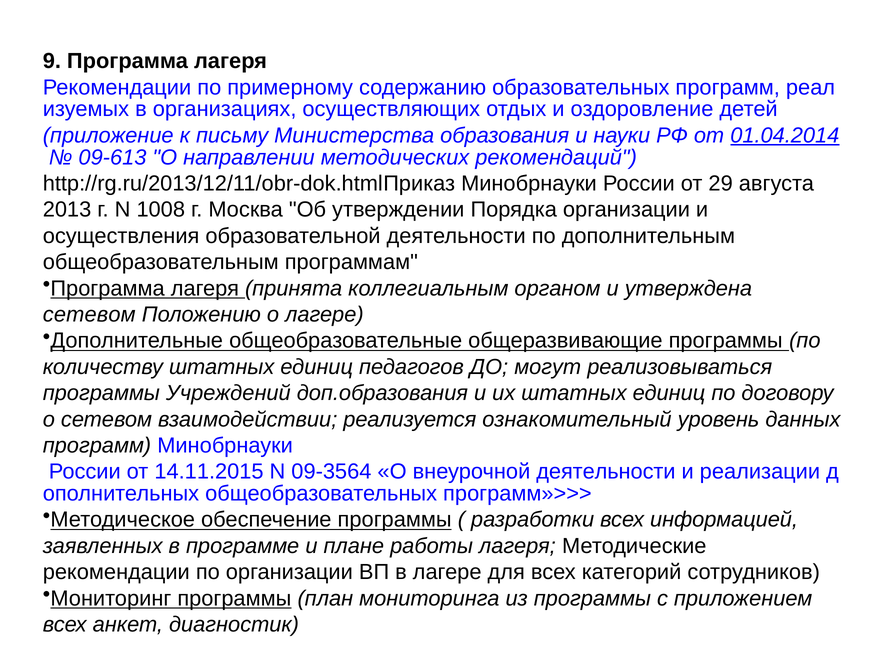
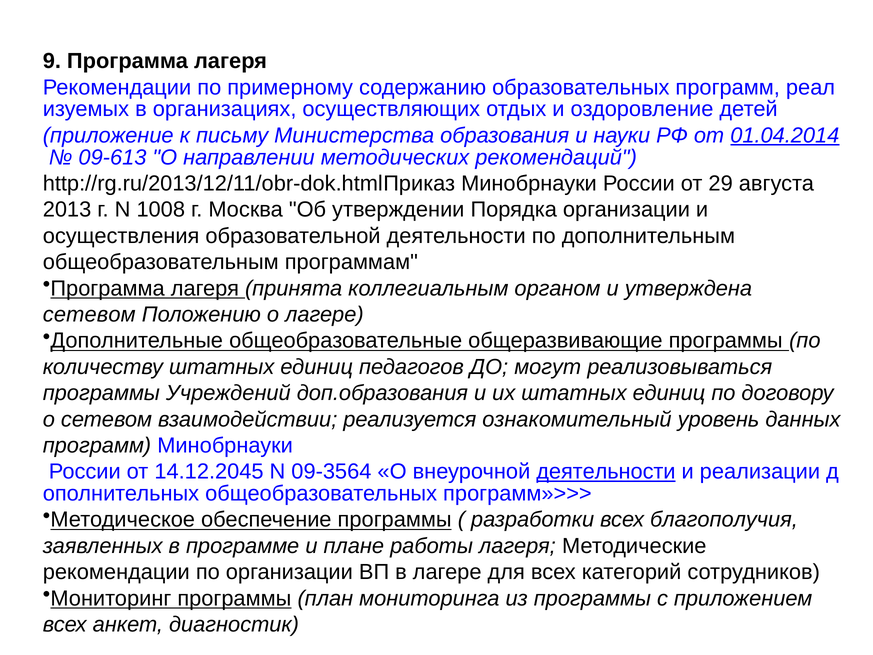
14.11.2015: 14.11.2015 -> 14.12.2045
деятельности at (606, 472) underline: none -> present
информацией: информацией -> благополучия
